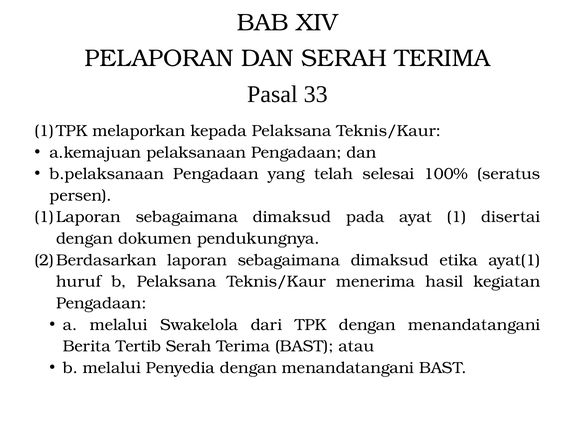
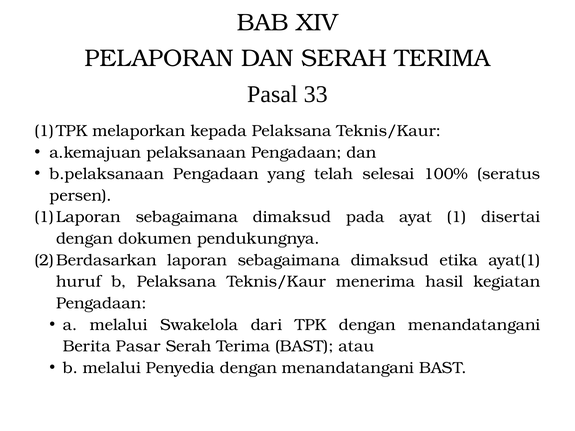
Tertib: Tertib -> Pasar
